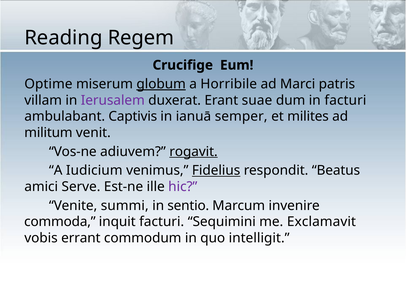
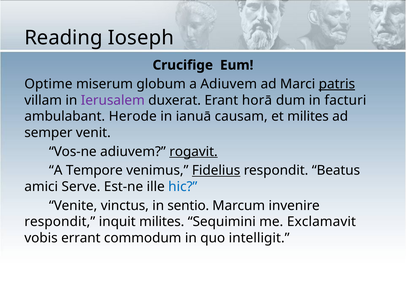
Regem: Regem -> Ioseph
globum underline: present -> none
a Horribile: Horribile -> Adiuvem
patris underline: none -> present
suae: suae -> horā
Captivis: Captivis -> Herode
semper: semper -> causam
militum: militum -> semper
Iudicium: Iudicium -> Tempore
hic colour: purple -> blue
summi: summi -> vinctus
commoda at (60, 222): commoda -> respondit
inquit facturi: facturi -> milites
